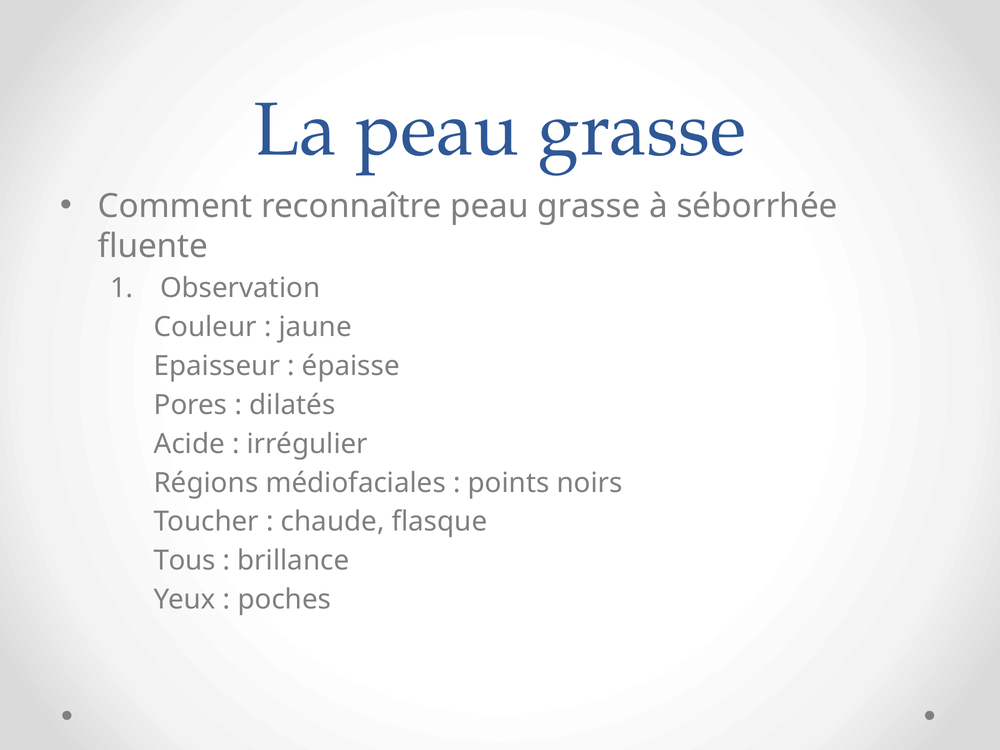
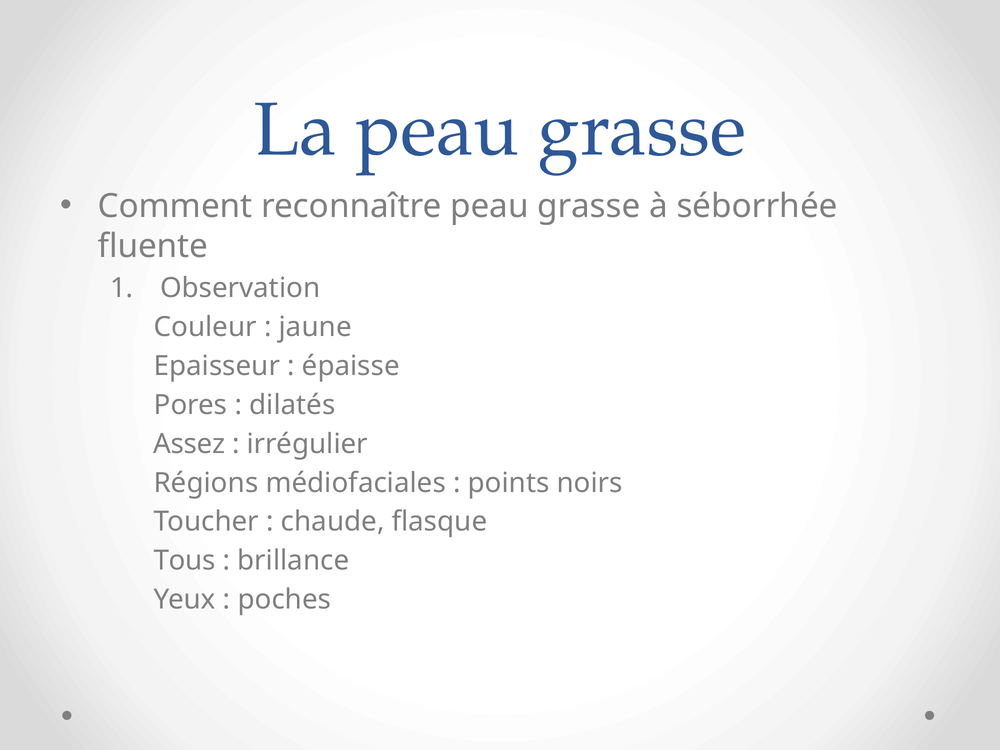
Acide: Acide -> Assez
